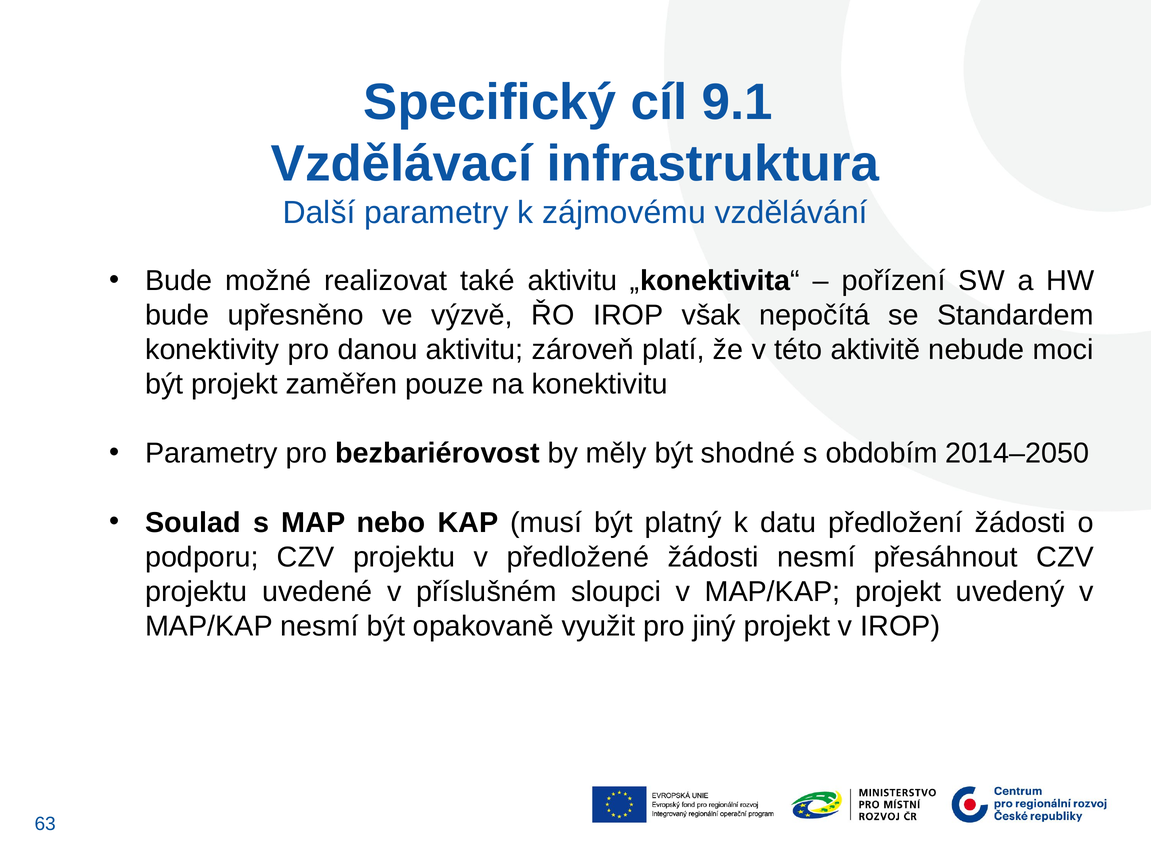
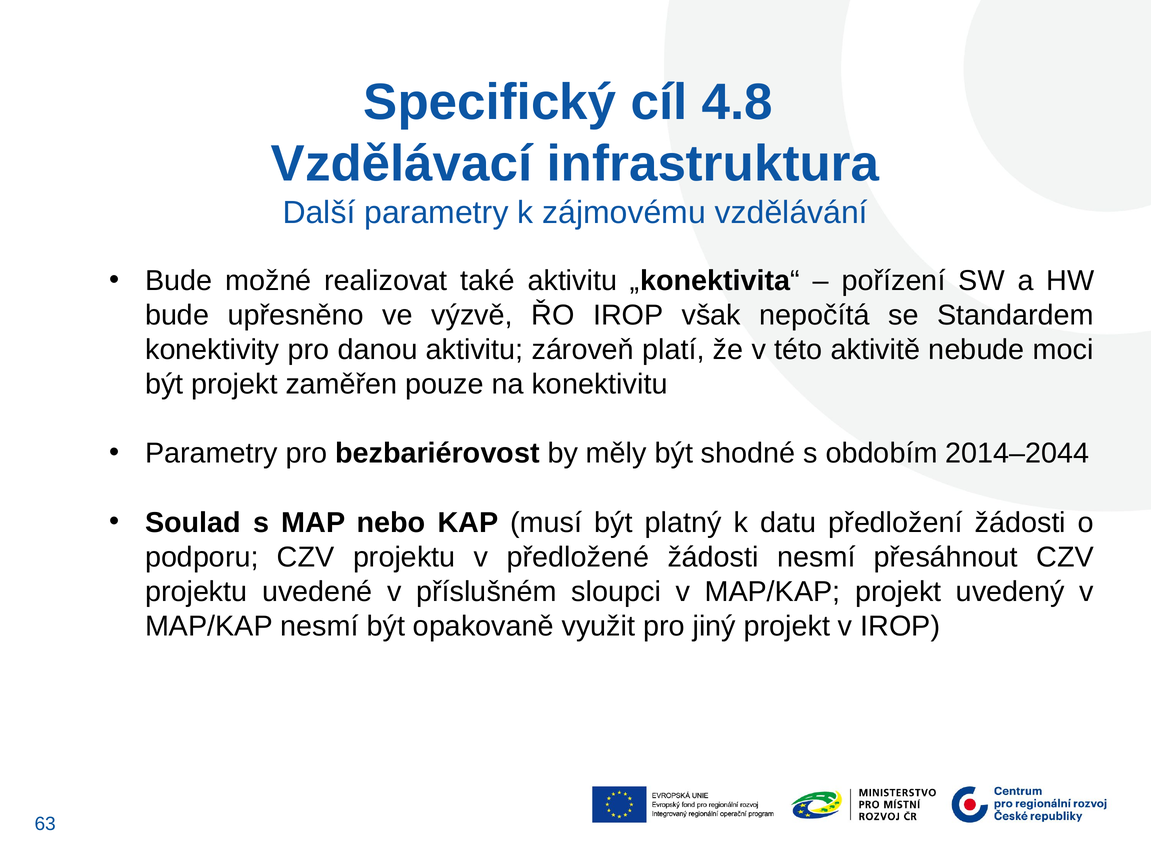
9.1: 9.1 -> 4.8
2014–2050: 2014–2050 -> 2014–2044
